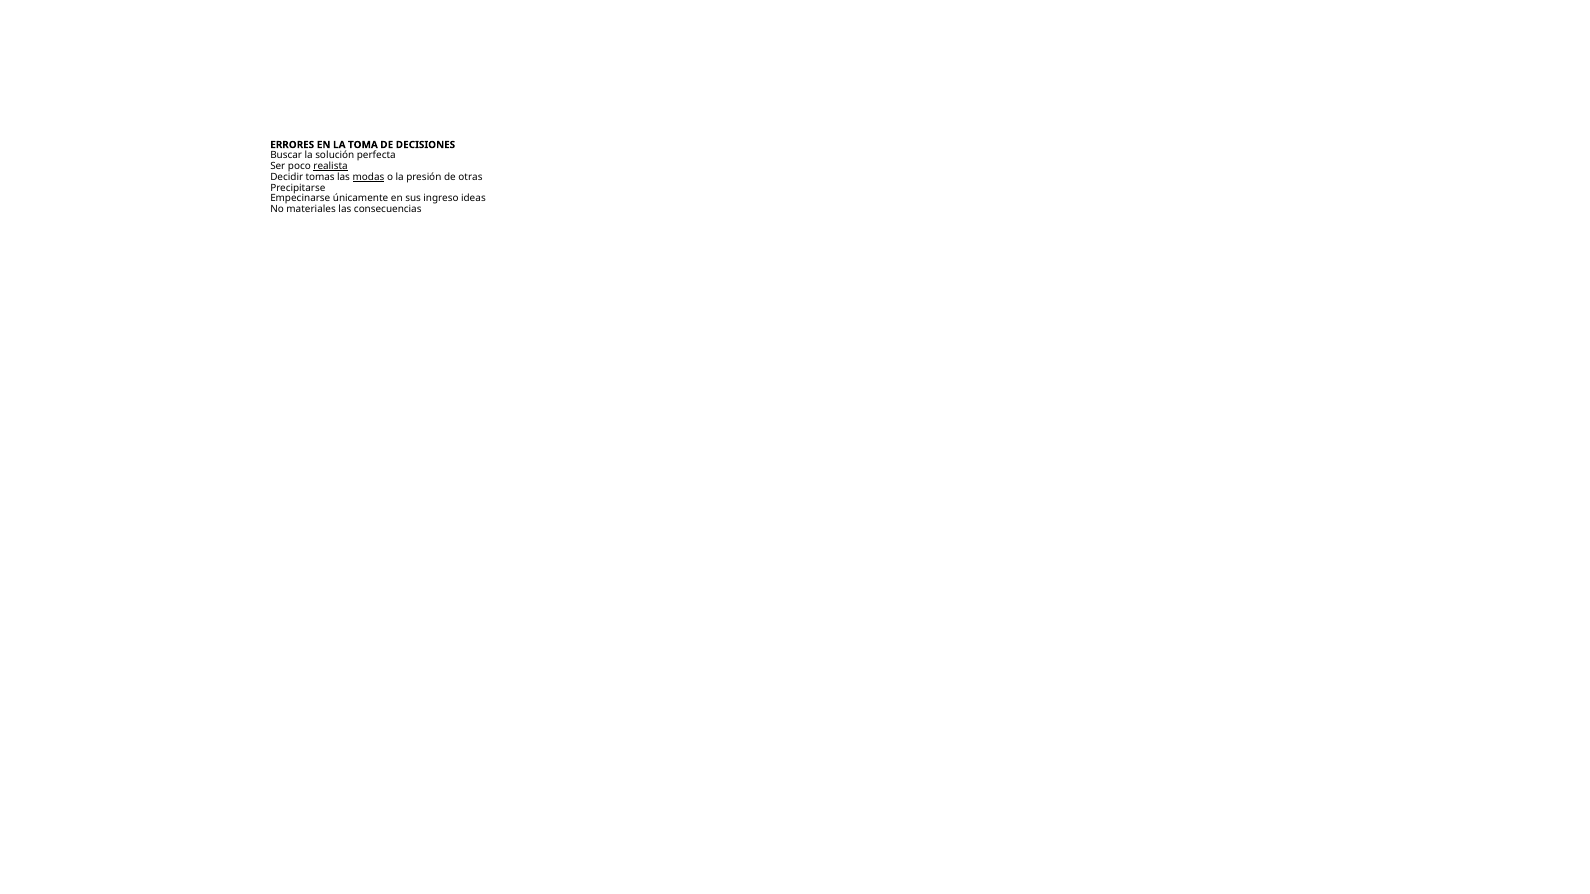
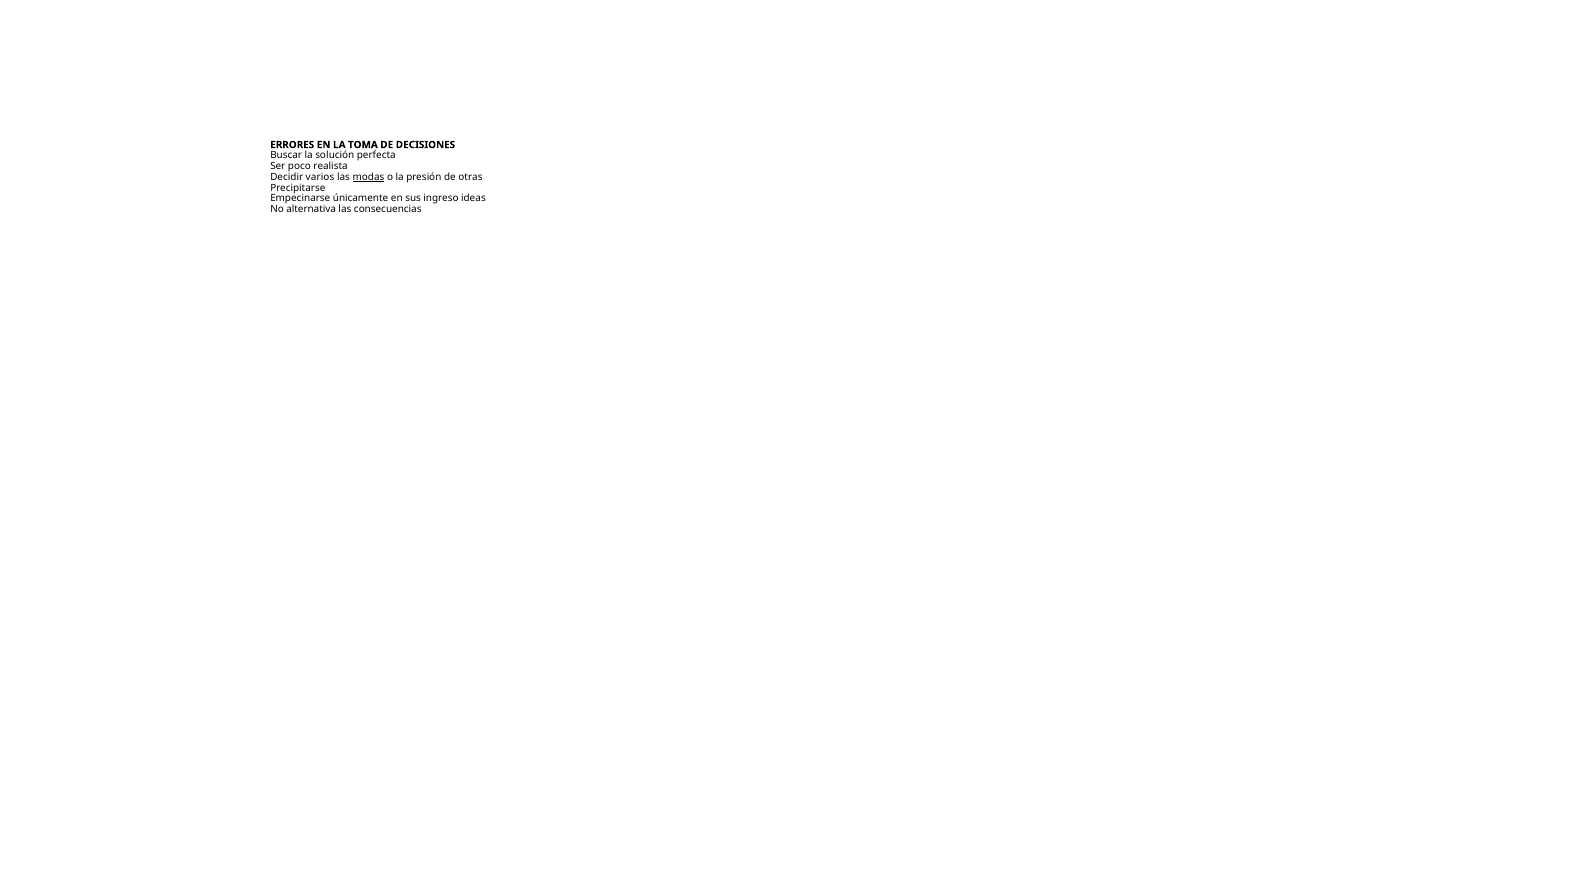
realista underline: present -> none
tomas: tomas -> varios
materiales: materiales -> alternativa
